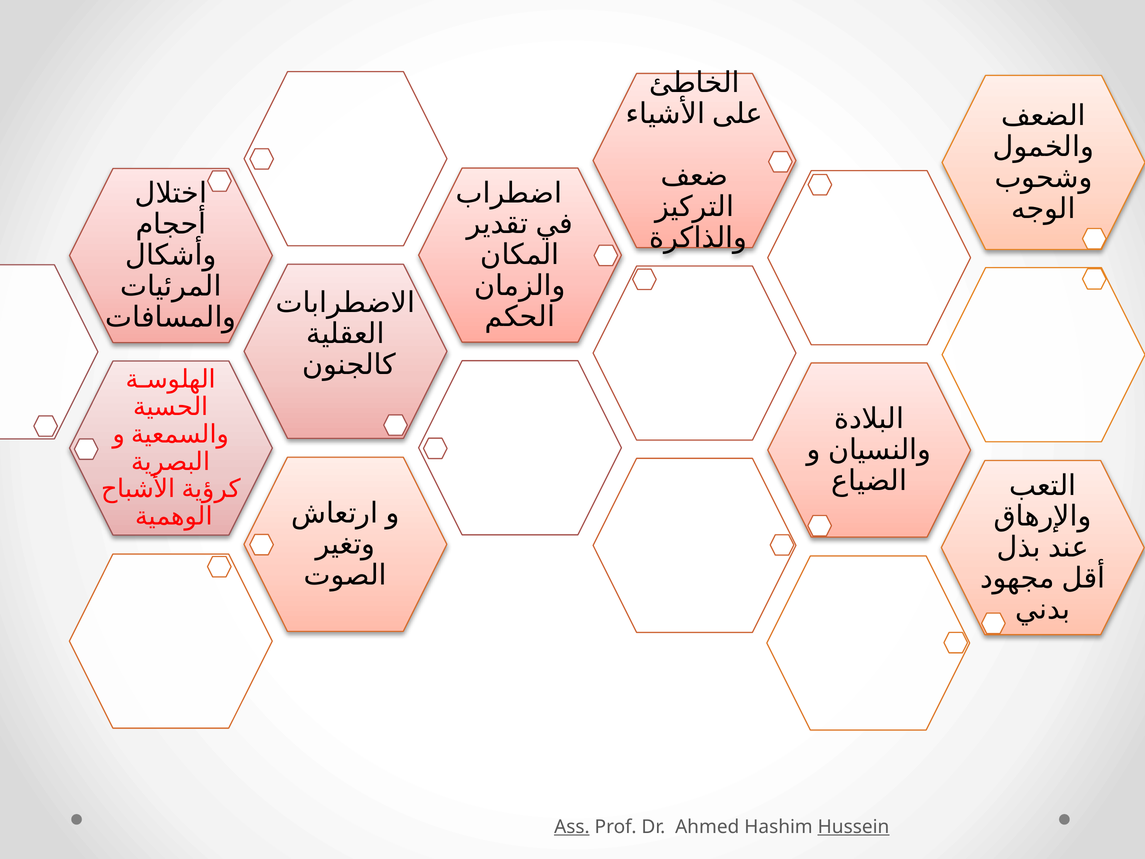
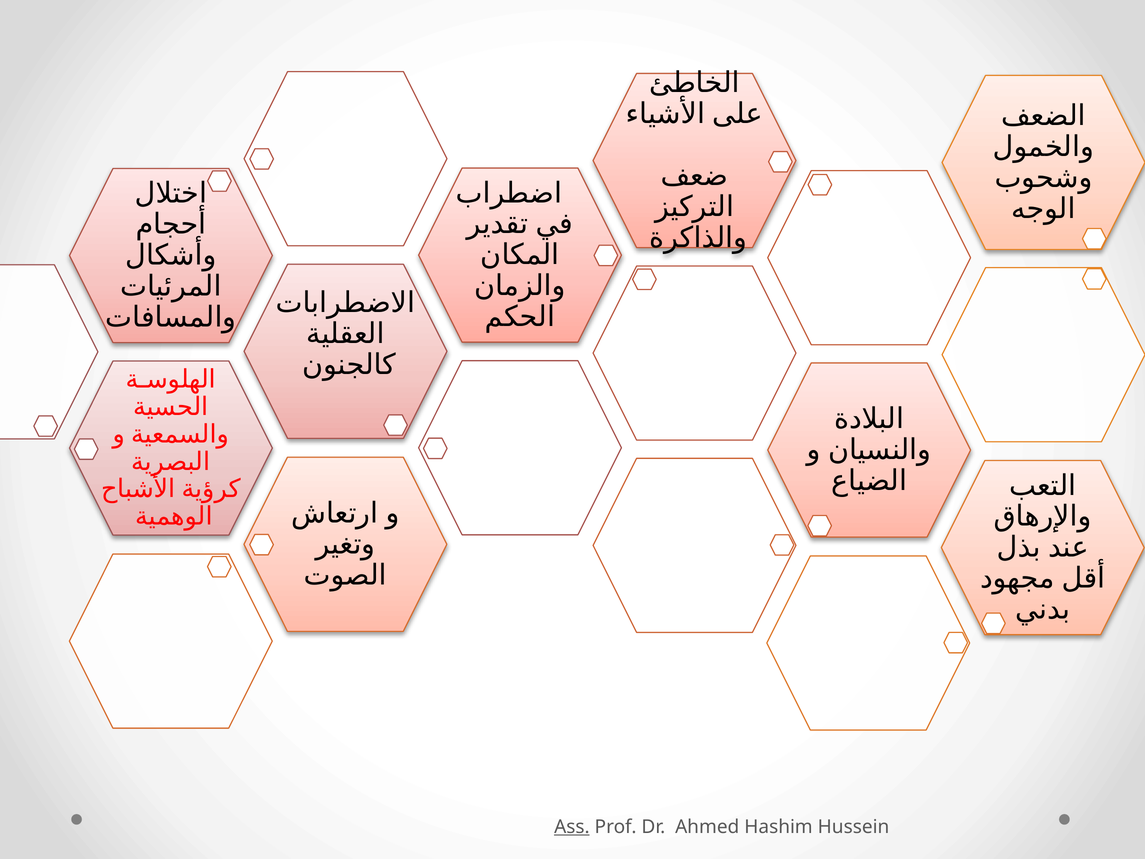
Hussein underline: present -> none
